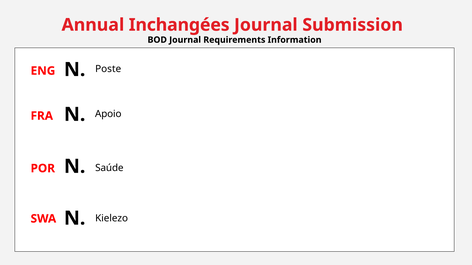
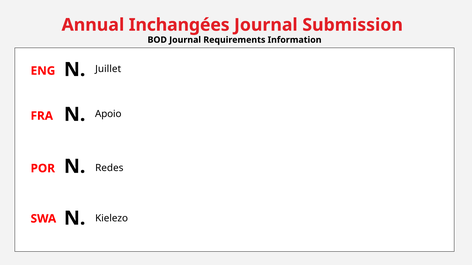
Poste: Poste -> Juillet
Saúde: Saúde -> Redes
